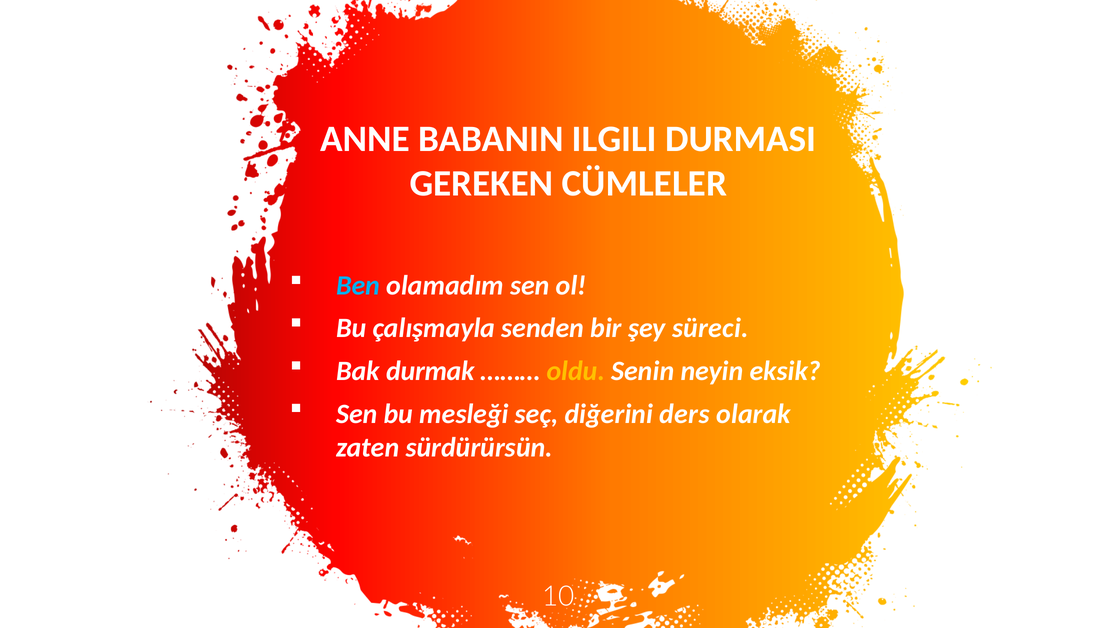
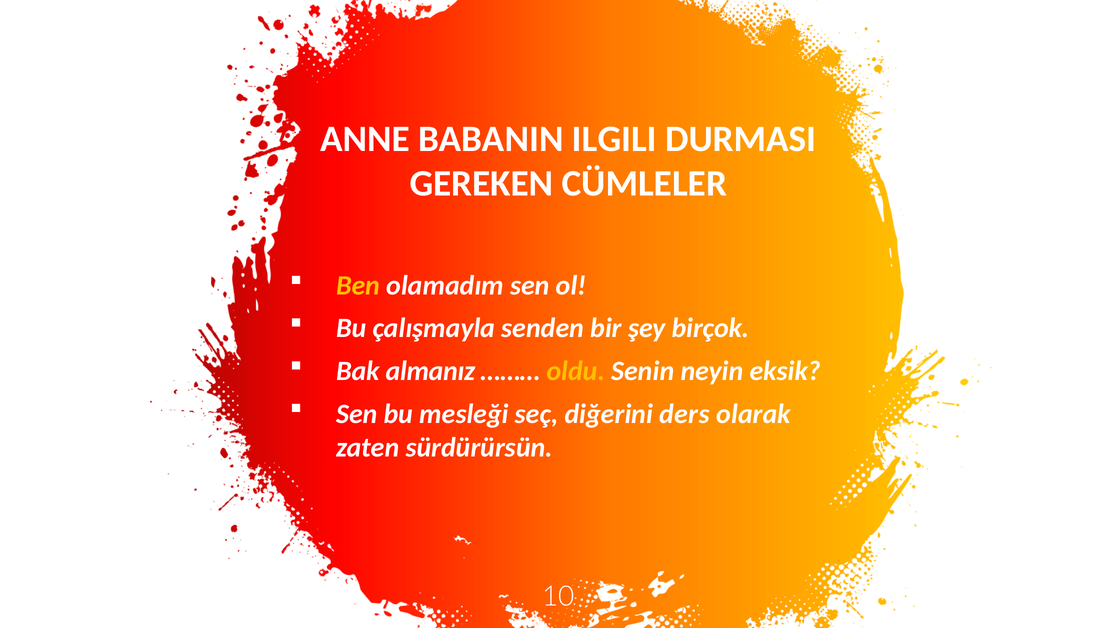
Ben colour: light blue -> yellow
süreci: süreci -> birçok
durmak: durmak -> almanız
